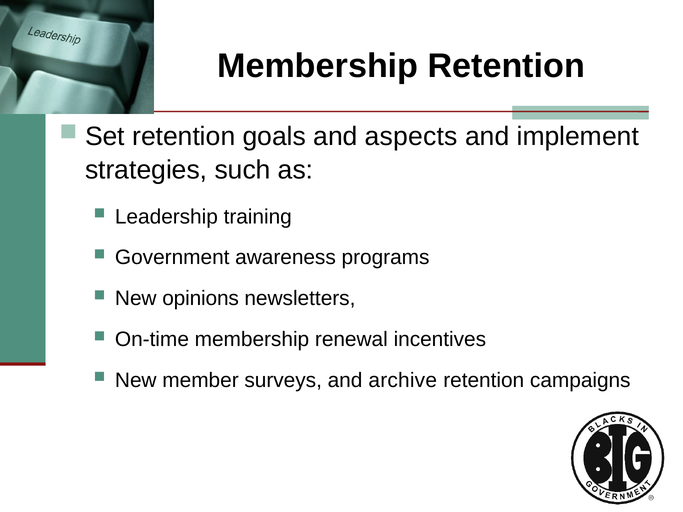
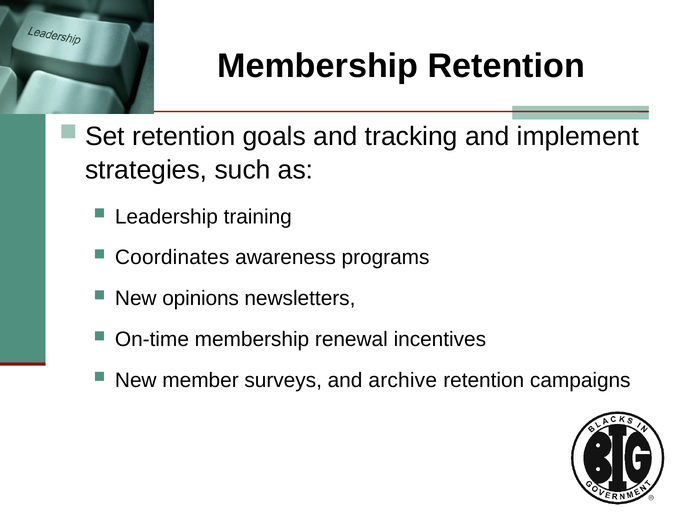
aspects: aspects -> tracking
Government: Government -> Coordinates
